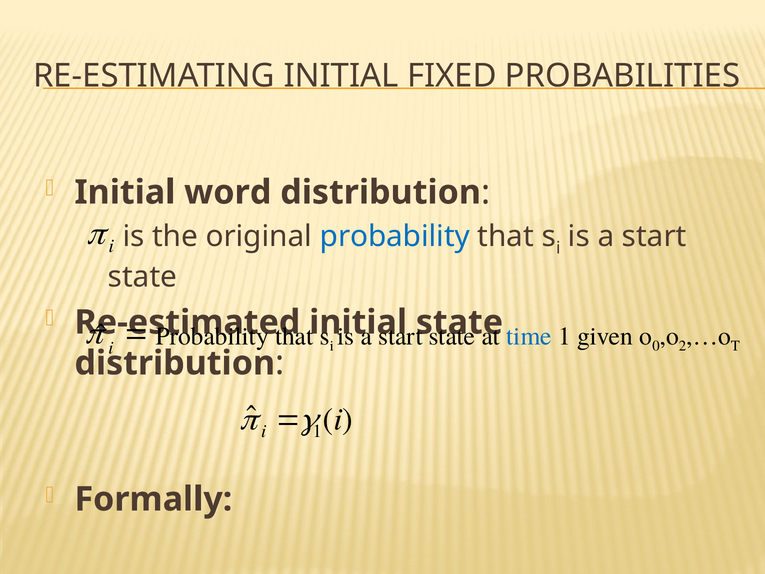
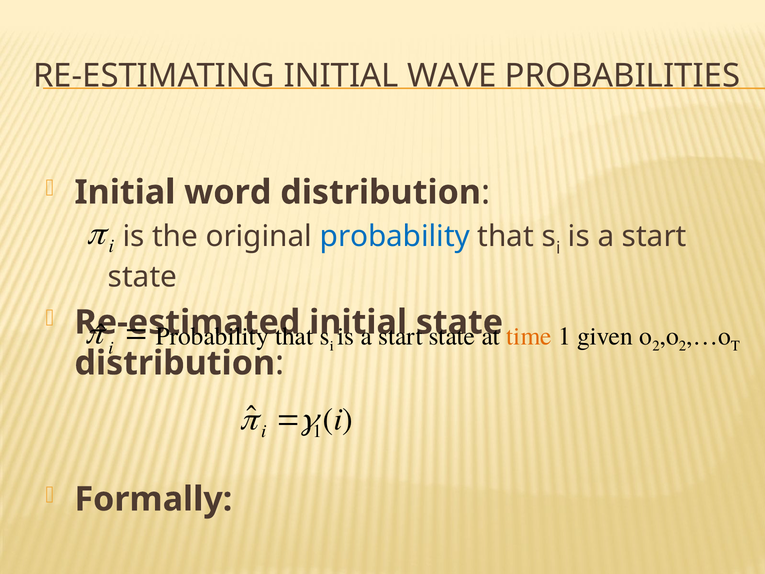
FIXED: FIXED -> WAVE
time colour: blue -> orange
0 at (656, 346): 0 -> 2
